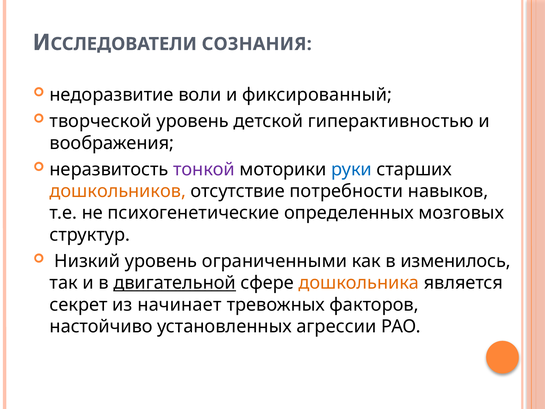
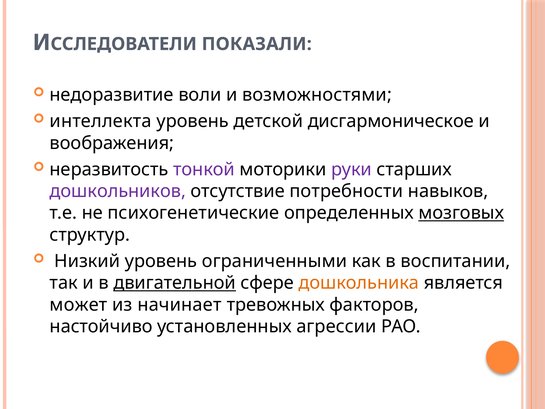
СОЗНАНИЯ: СОЗНАНИЯ -> ПОКАЗАЛИ
фиксированный: фиксированный -> возможностями
творческой: творческой -> интеллекта
гиперактивностью: гиперактивностью -> дисгармоническое
руки colour: blue -> purple
дошкольников colour: orange -> purple
мозговых underline: none -> present
изменилось: изменилось -> воспитании
секрет: секрет -> может
